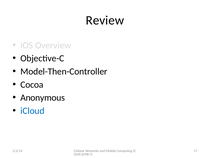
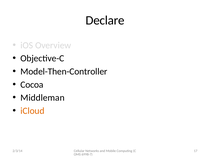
Review: Review -> Declare
Anonymous: Anonymous -> Middleman
iCloud colour: blue -> orange
